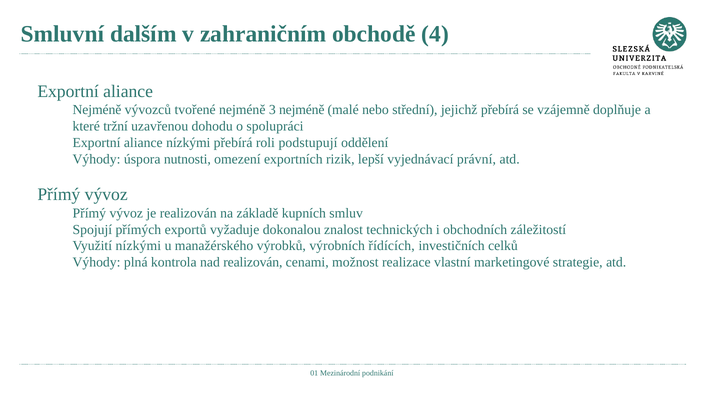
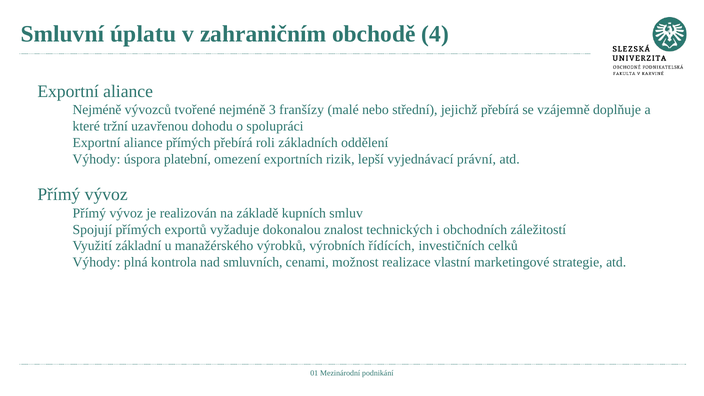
dalším: dalším -> úplatu
3 nejméně: nejméně -> franšízy
aliance nízkými: nízkými -> přímých
podstupují: podstupují -> základních
nutnosti: nutnosti -> platební
Využití nízkými: nízkými -> základní
nad realizován: realizován -> smluvních
